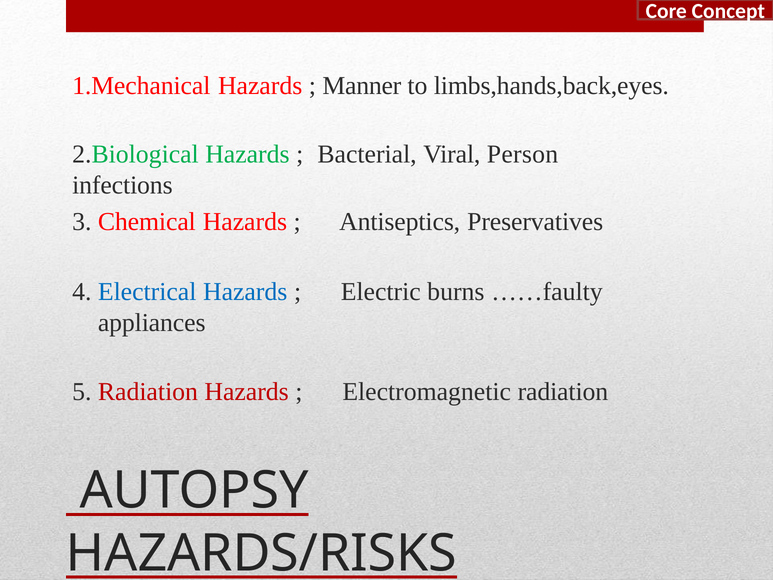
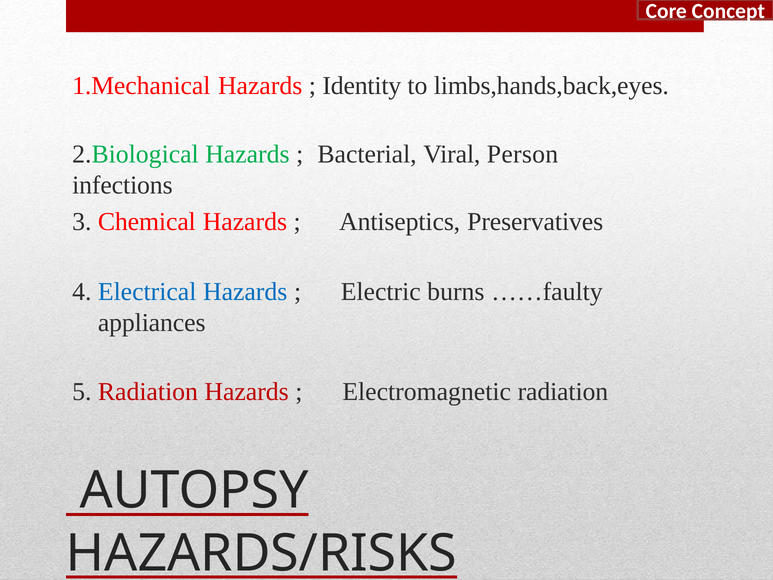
Manner: Manner -> Identity
